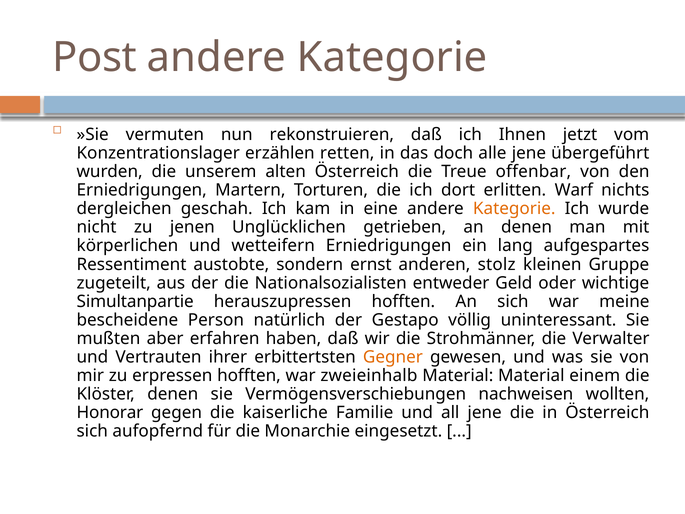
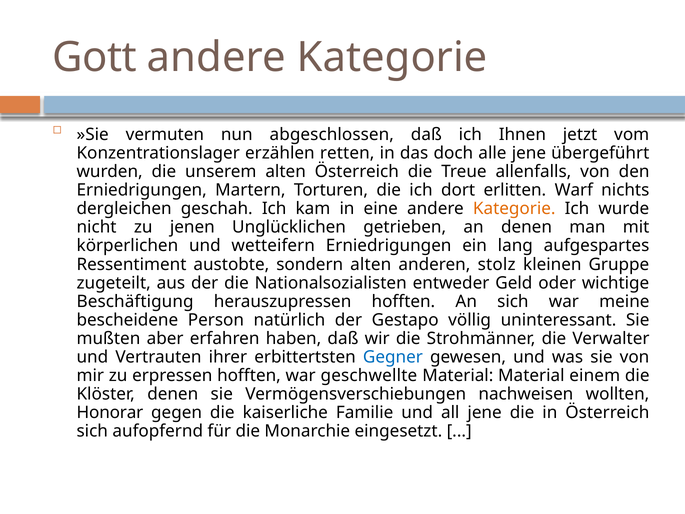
Post: Post -> Gott
rekonstruieren: rekonstruieren -> abgeschlossen
offenbar: offenbar -> allenfalls
sondern ernst: ernst -> alten
Simultanpartie: Simultanpartie -> Beschäftigung
Gegner colour: orange -> blue
zweieinhalb: zweieinhalb -> geschwellte
